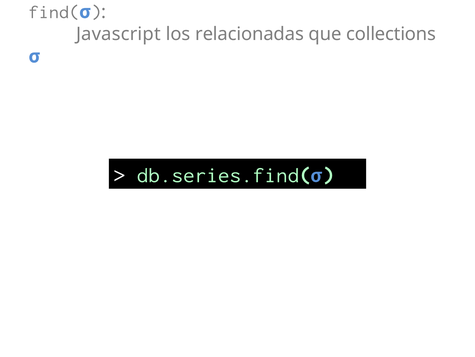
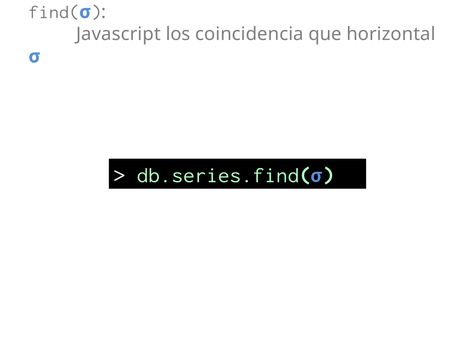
relacionadas: relacionadas -> coincidencia
collections: collections -> horizontal
